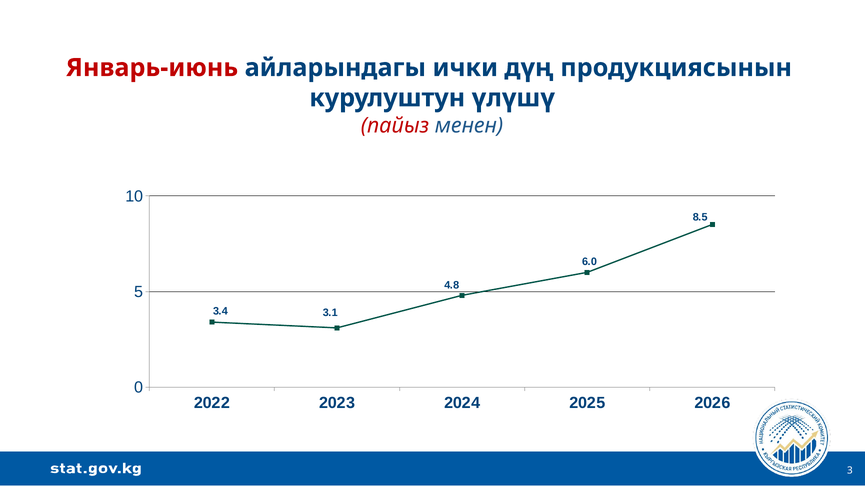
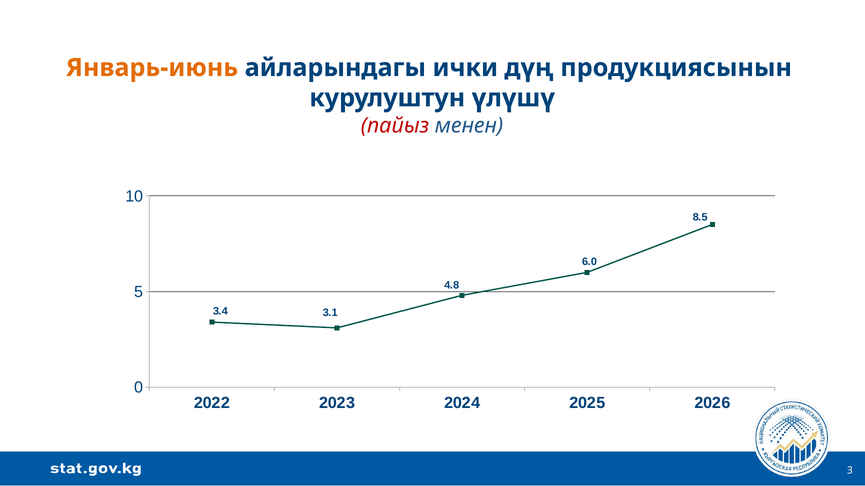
Январь-июнь colour: red -> orange
